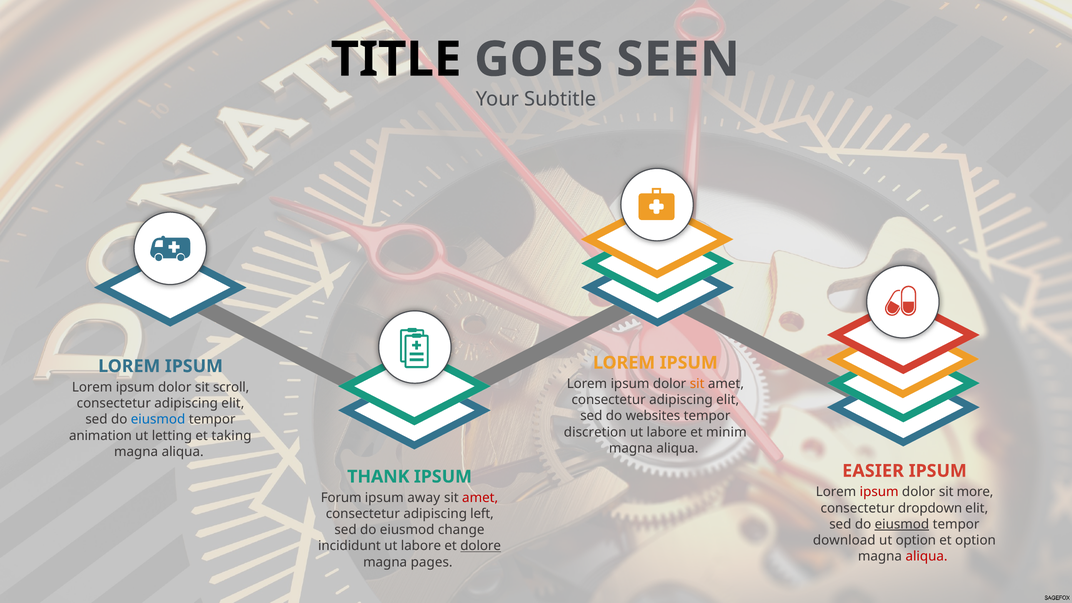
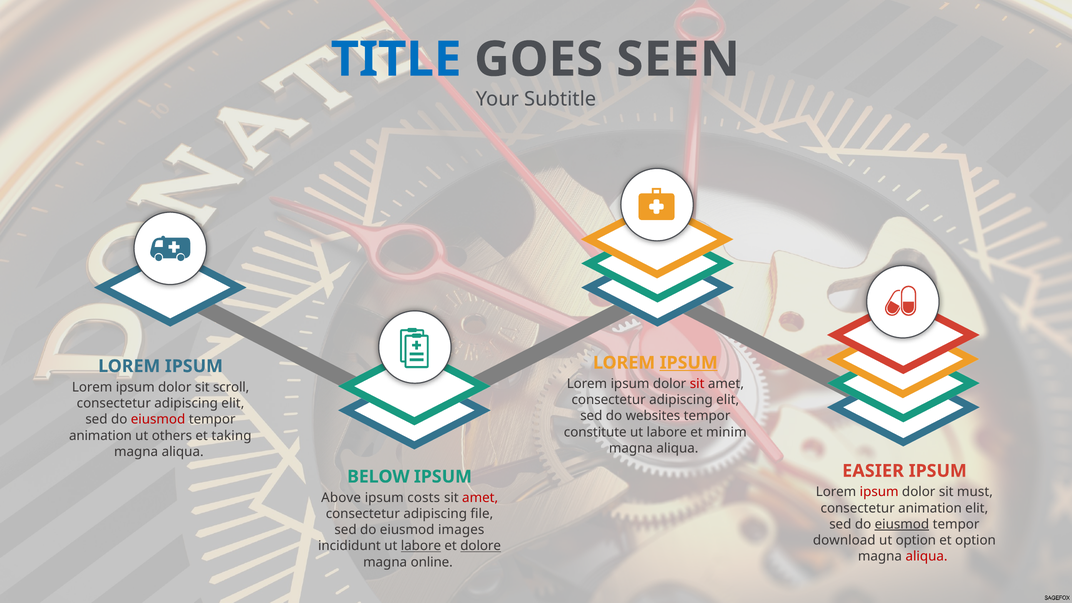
TITLE colour: black -> blue
IPSUM at (689, 363) underline: none -> present
sit at (697, 384) colour: orange -> red
eiusmod at (158, 420) colour: blue -> red
discretion: discretion -> constitute
letting: letting -> others
THANK: THANK -> BELOW
more: more -> must
Forum: Forum -> Above
away: away -> costs
consectetur dropdown: dropdown -> animation
left: left -> file
change: change -> images
labore at (421, 546) underline: none -> present
pages: pages -> online
